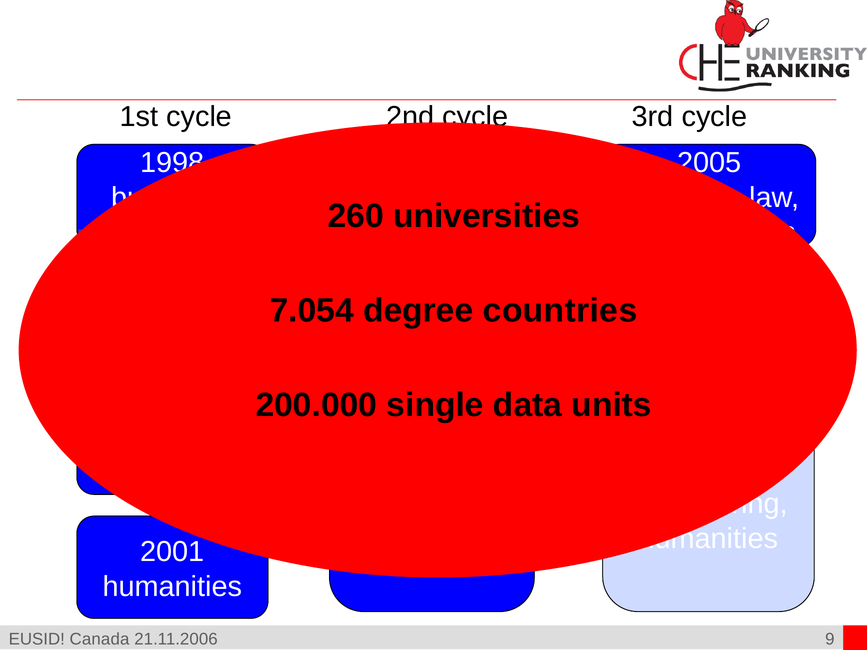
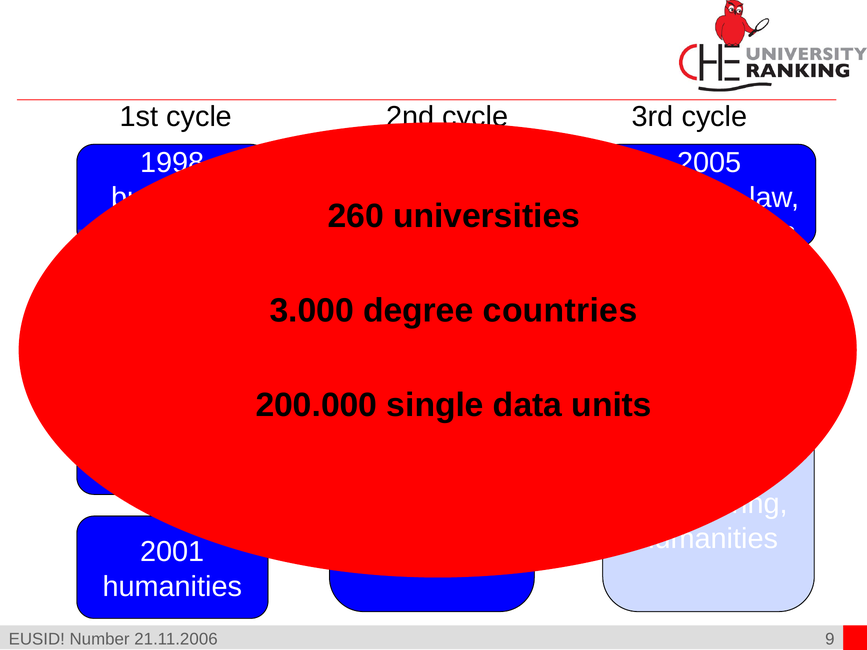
7.054: 7.054 -> 3.000
Canada: Canada -> Number
